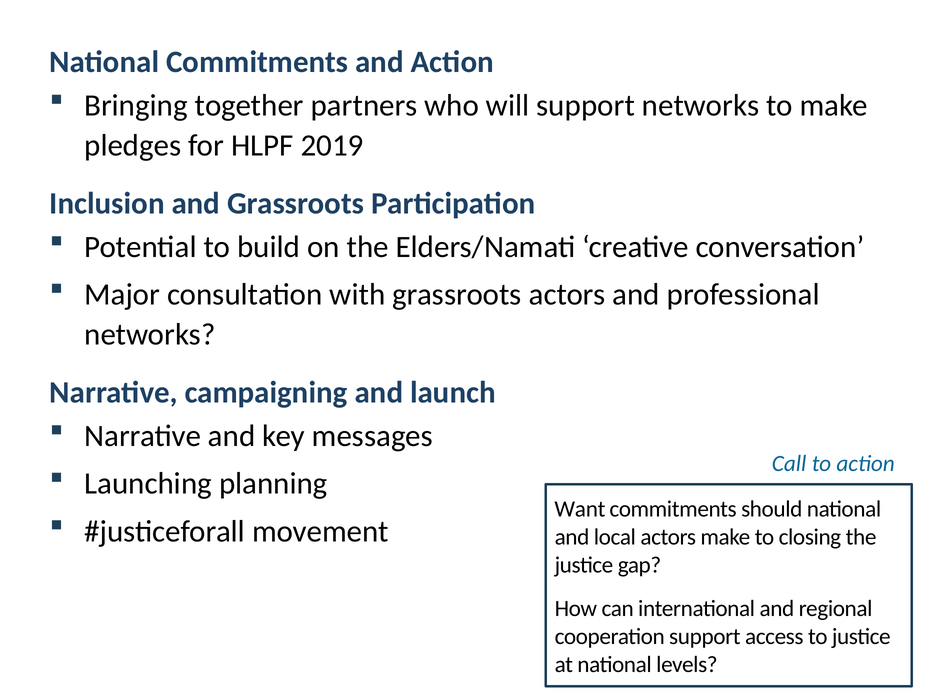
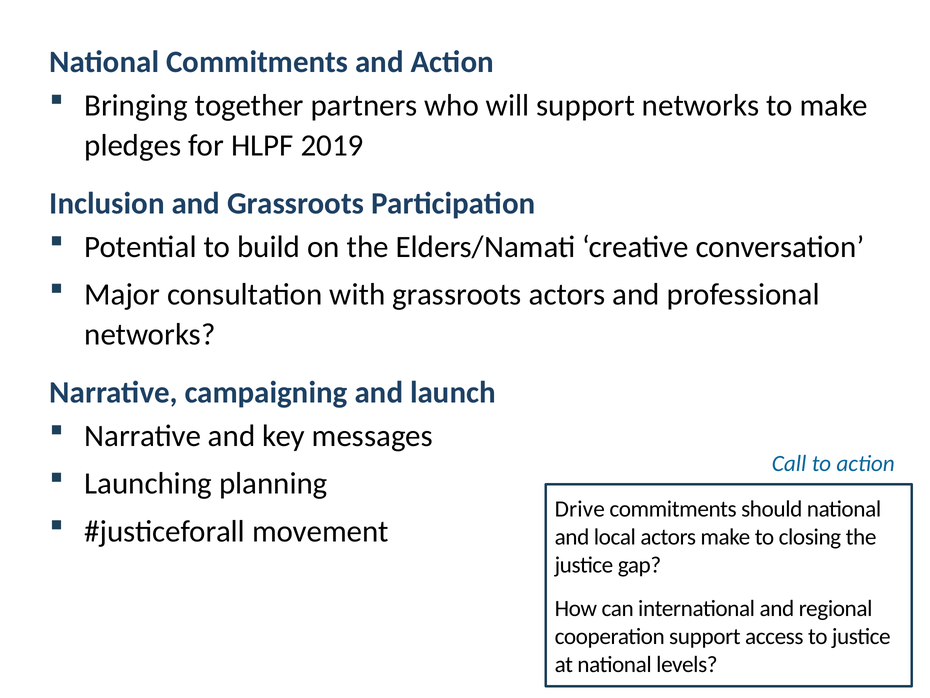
Want: Want -> Drive
